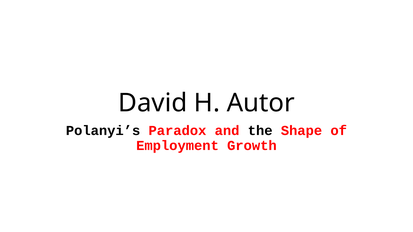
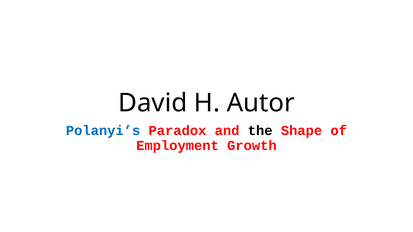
Polanyi’s colour: black -> blue
